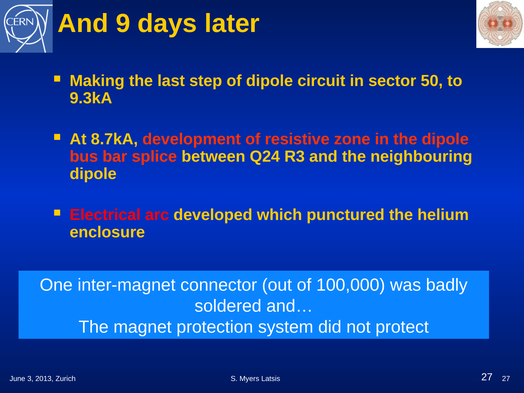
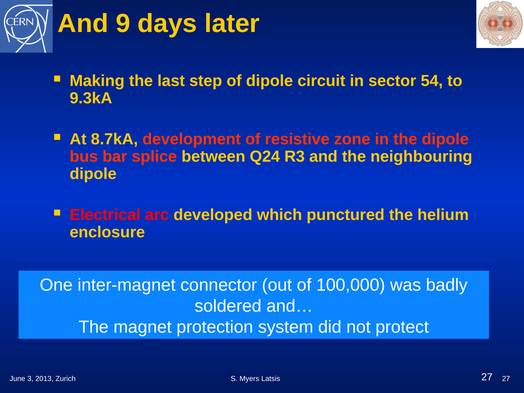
50: 50 -> 54
